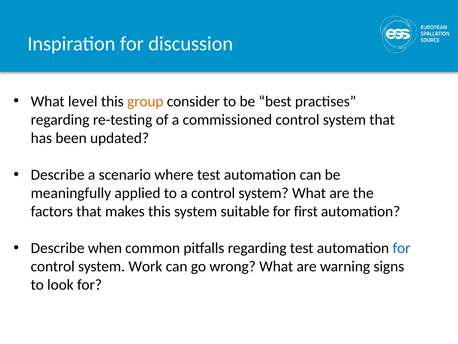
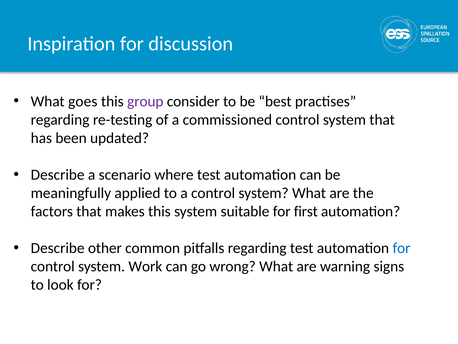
level: level -> goes
group colour: orange -> purple
when: when -> other
